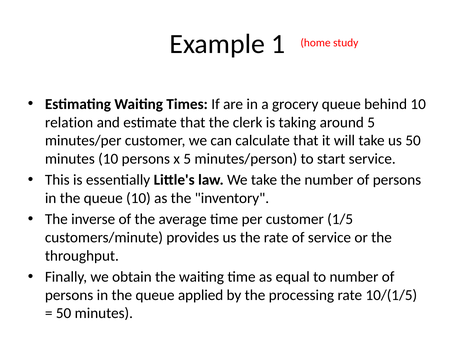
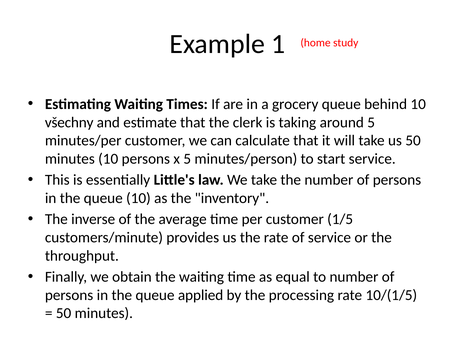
relation: relation -> všechny
